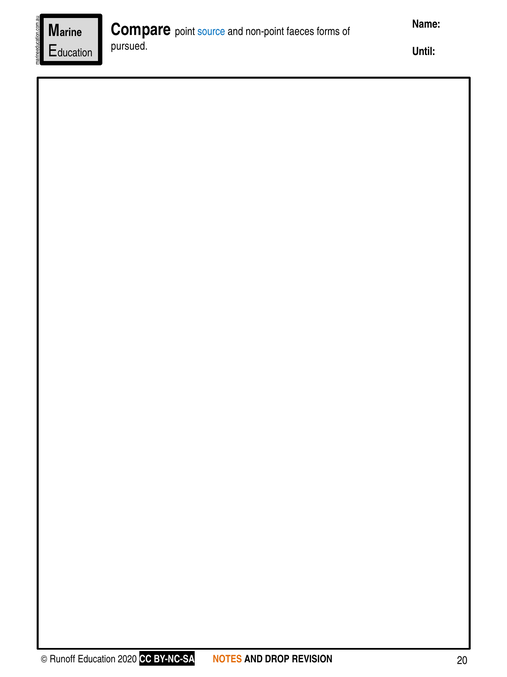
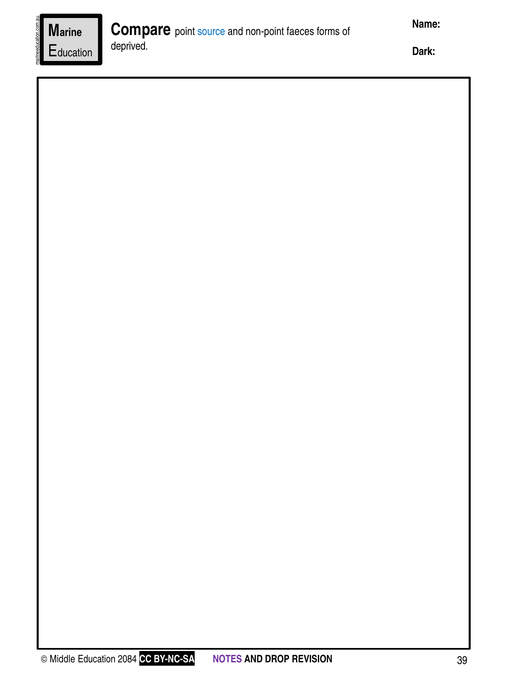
pursued: pursued -> deprived
Until: Until -> Dark
Runoff: Runoff -> Middle
2020: 2020 -> 2084
20: 20 -> 39
NOTES colour: orange -> purple
